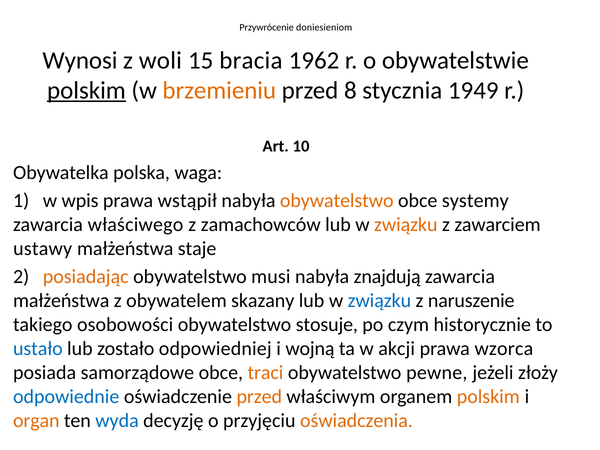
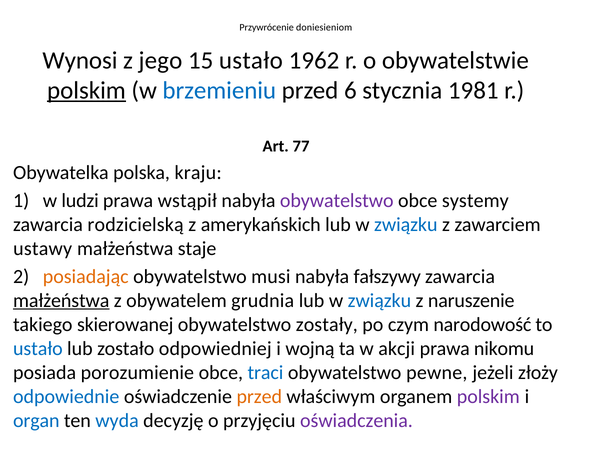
woli: woli -> jego
15 bracia: bracia -> ustało
brzemieniu colour: orange -> blue
8: 8 -> 6
1949: 1949 -> 1981
10: 10 -> 77
waga: waga -> kraju
wpis: wpis -> ludzi
obywatelstwo at (337, 200) colour: orange -> purple
właściwego: właściwego -> rodzicielską
zamachowców: zamachowców -> amerykańskich
związku at (406, 224) colour: orange -> blue
znajdują: znajdują -> fałszywy
małżeństwa at (61, 300) underline: none -> present
skazany: skazany -> grudnia
osobowości: osobowości -> skierowanej
stosuje: stosuje -> zostały
historycznie: historycznie -> narodowość
wzorca: wzorca -> nikomu
samorządowe: samorządowe -> porozumienie
traci colour: orange -> blue
polskim at (488, 396) colour: orange -> purple
organ colour: orange -> blue
oświadczenia colour: orange -> purple
